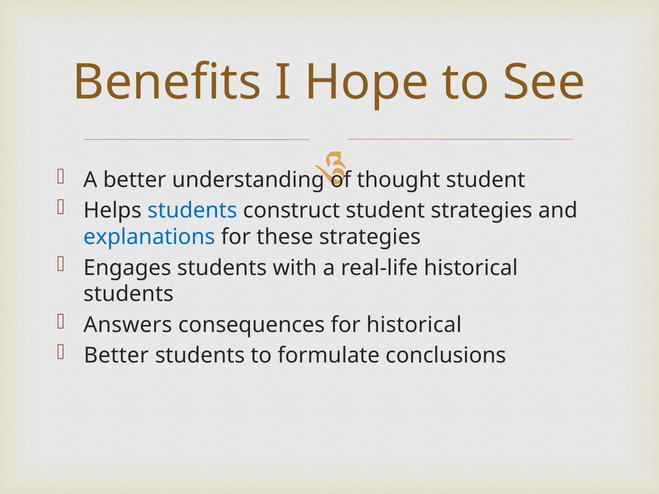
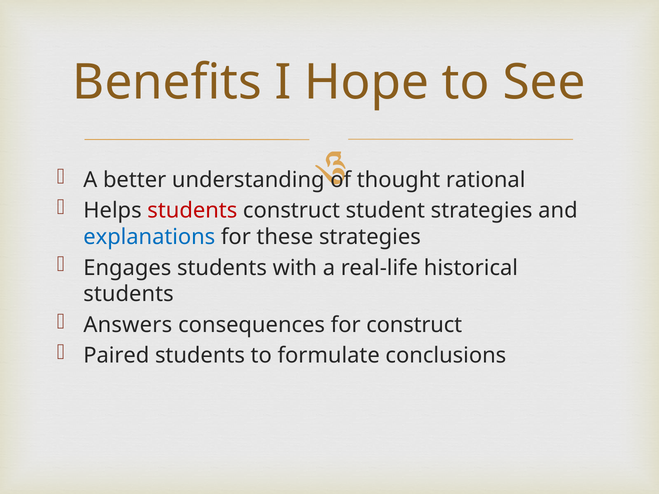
thought student: student -> rational
students at (192, 211) colour: blue -> red
for historical: historical -> construct
Better at (116, 356): Better -> Paired
